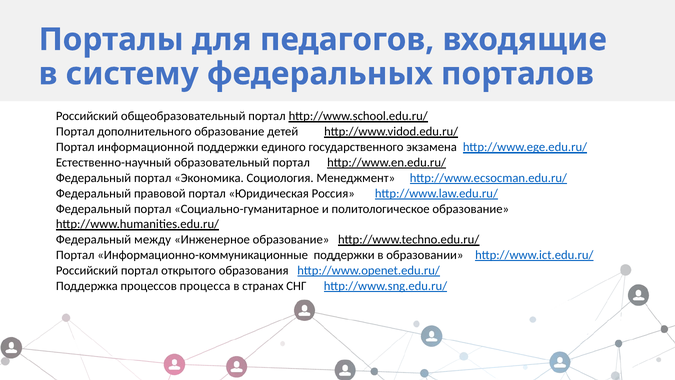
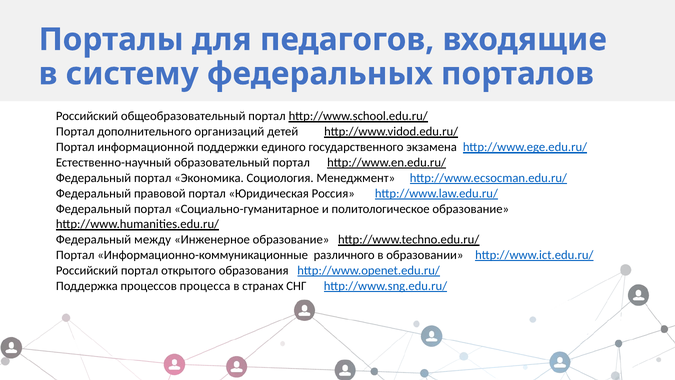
дополнительного образование: образование -> организаций
Информационно-коммуникационные поддержки: поддержки -> различного
